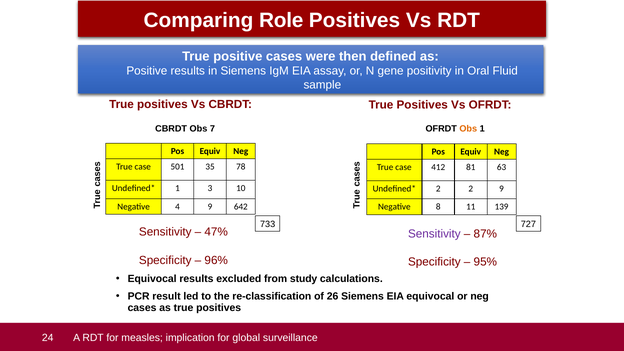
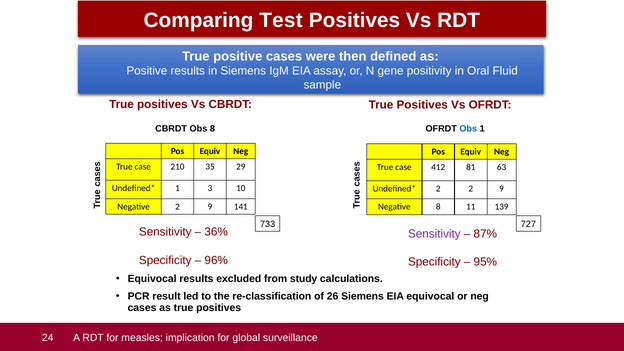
Role: Role -> Test
Obs 7: 7 -> 8
Obs at (468, 129) colour: orange -> blue
501: 501 -> 210
78: 78 -> 29
Negative 4: 4 -> 2
642: 642 -> 141
47%: 47% -> 36%
